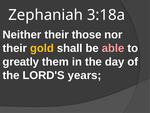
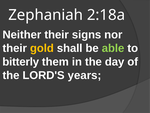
3:18a: 3:18a -> 2:18a
those: those -> signs
able colour: pink -> light green
greatly: greatly -> bitterly
